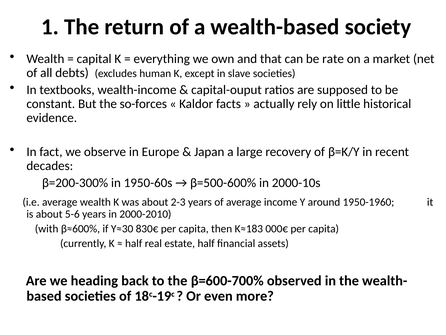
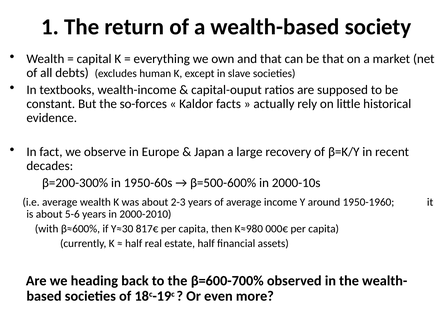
be rate: rate -> that
830€: 830€ -> 817€
K≈183: K≈183 -> K≈980
